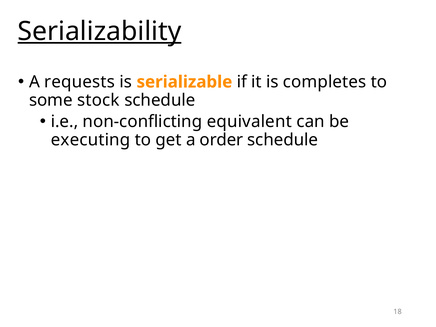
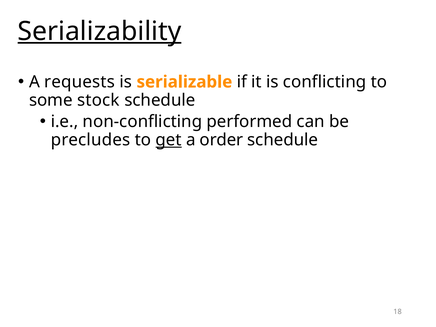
completes: completes -> conflicting
equivalent: equivalent -> performed
executing: executing -> precludes
get underline: none -> present
